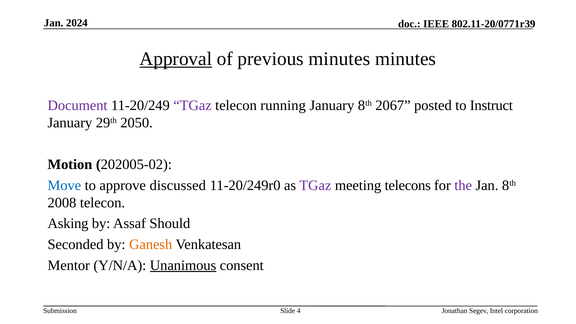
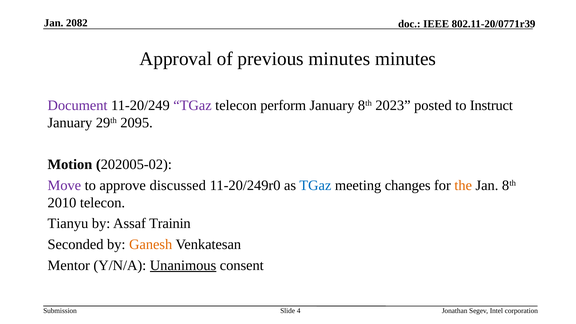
2024: 2024 -> 2082
Approval underline: present -> none
running: running -> perform
2067: 2067 -> 2023
2050: 2050 -> 2095
Move colour: blue -> purple
TGaz at (315, 185) colour: purple -> blue
telecons: telecons -> changes
the colour: purple -> orange
2008: 2008 -> 2010
Asking: Asking -> Tianyu
Should: Should -> Trainin
